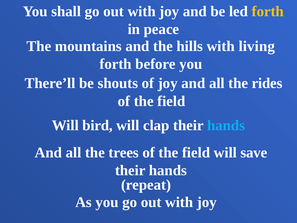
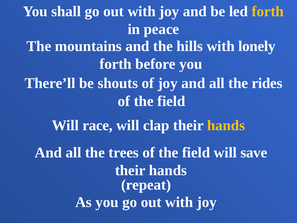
living: living -> lonely
bird: bird -> race
hands at (226, 125) colour: light blue -> yellow
